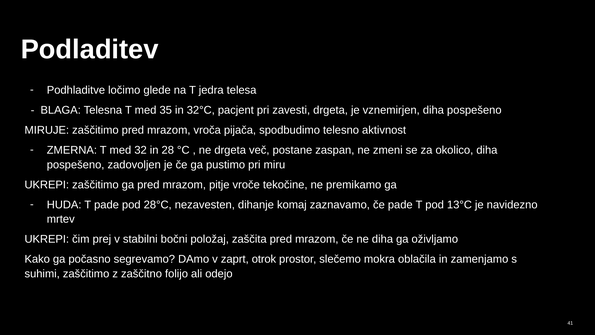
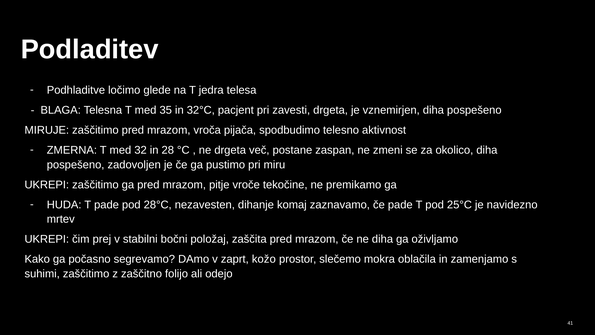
13°C: 13°C -> 25°C
otrok: otrok -> kožo
